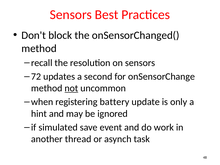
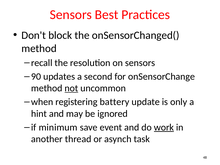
72: 72 -> 90
simulated: simulated -> minimum
work underline: none -> present
